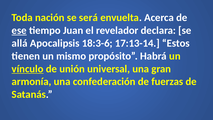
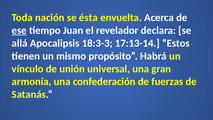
será: será -> ésta
18:3-6: 18:3-6 -> 18:3-3
vínculo underline: present -> none
